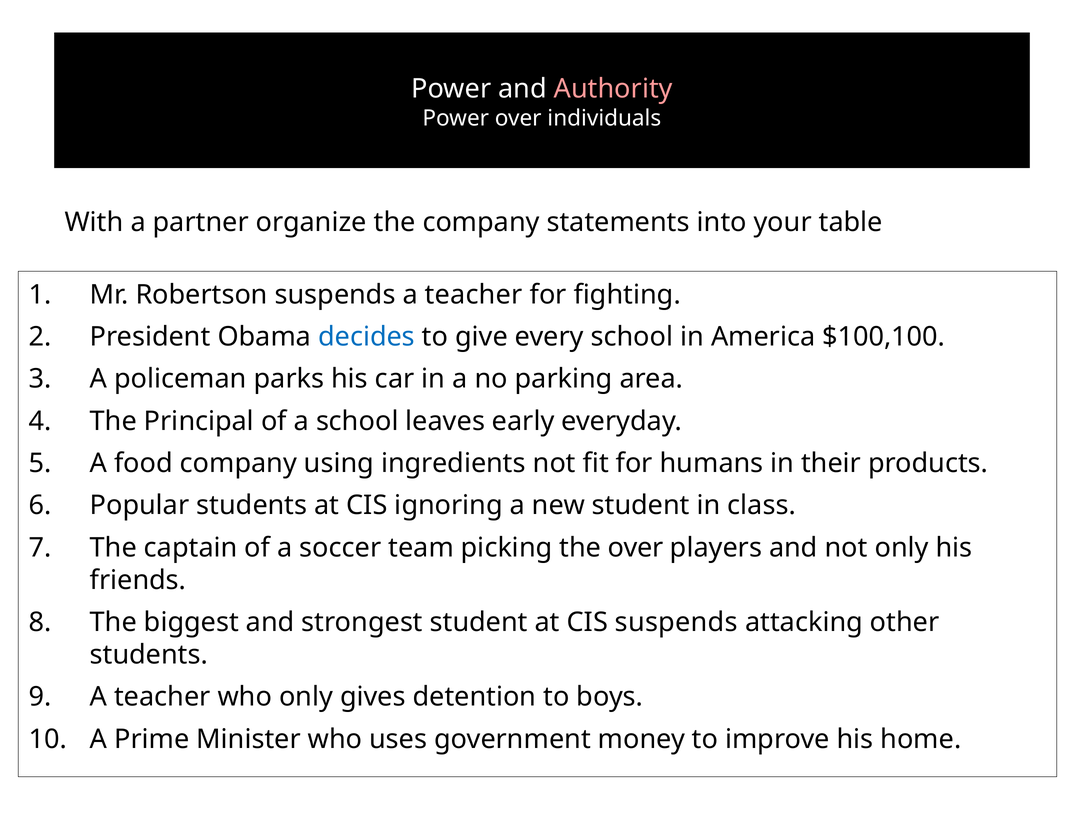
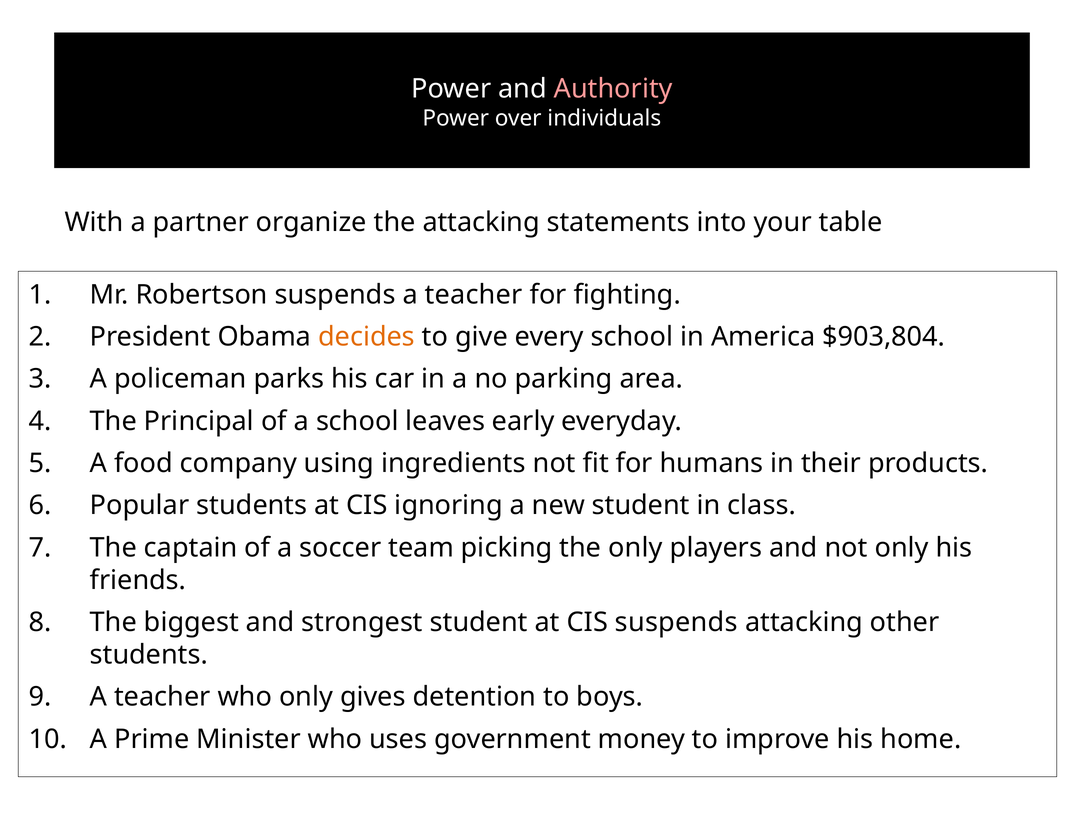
the company: company -> attacking
decides colour: blue -> orange
$100,100: $100,100 -> $903,804
the over: over -> only
